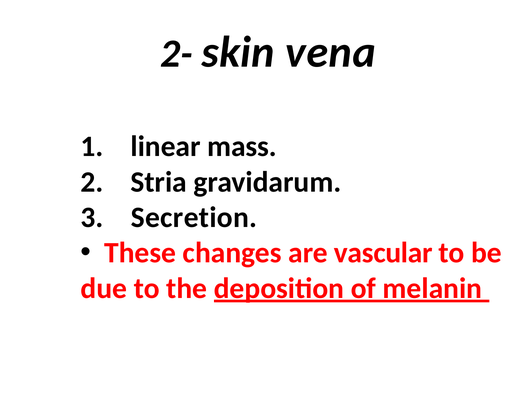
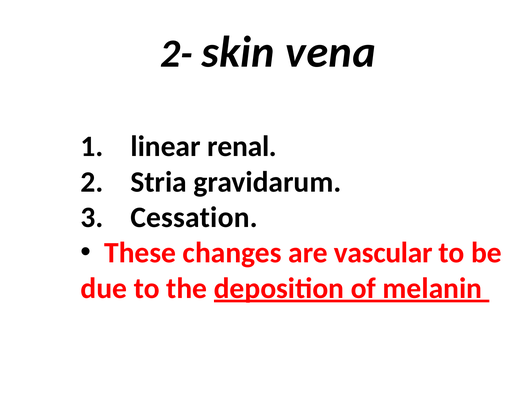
mass: mass -> renal
Secretion: Secretion -> Cessation
